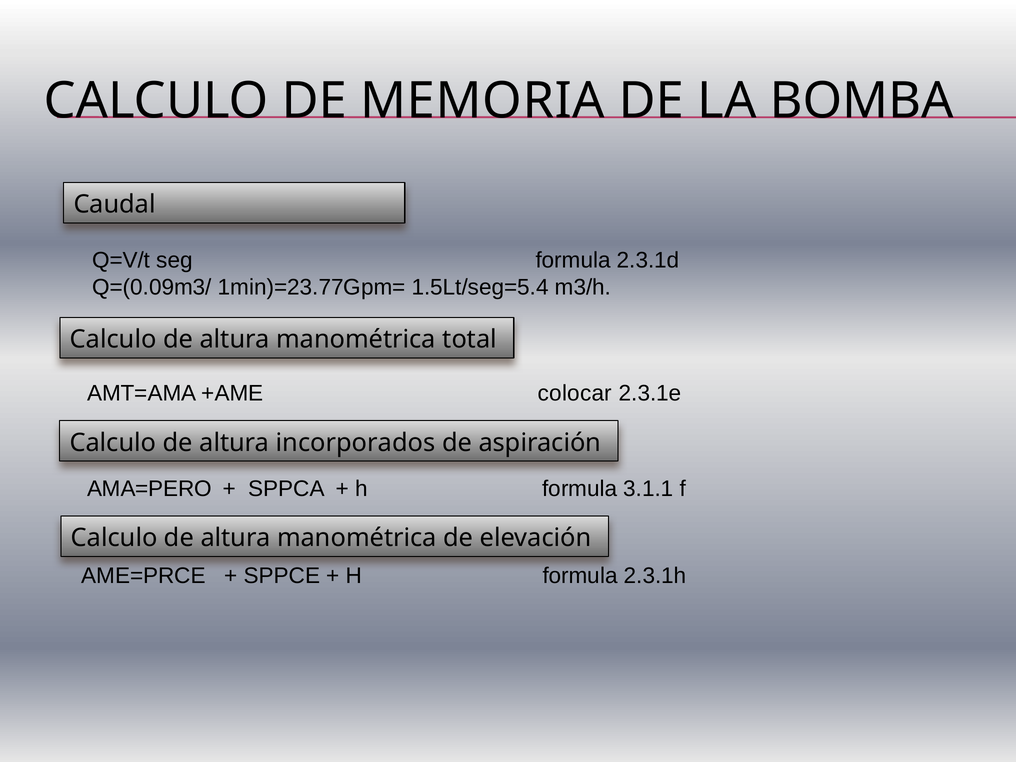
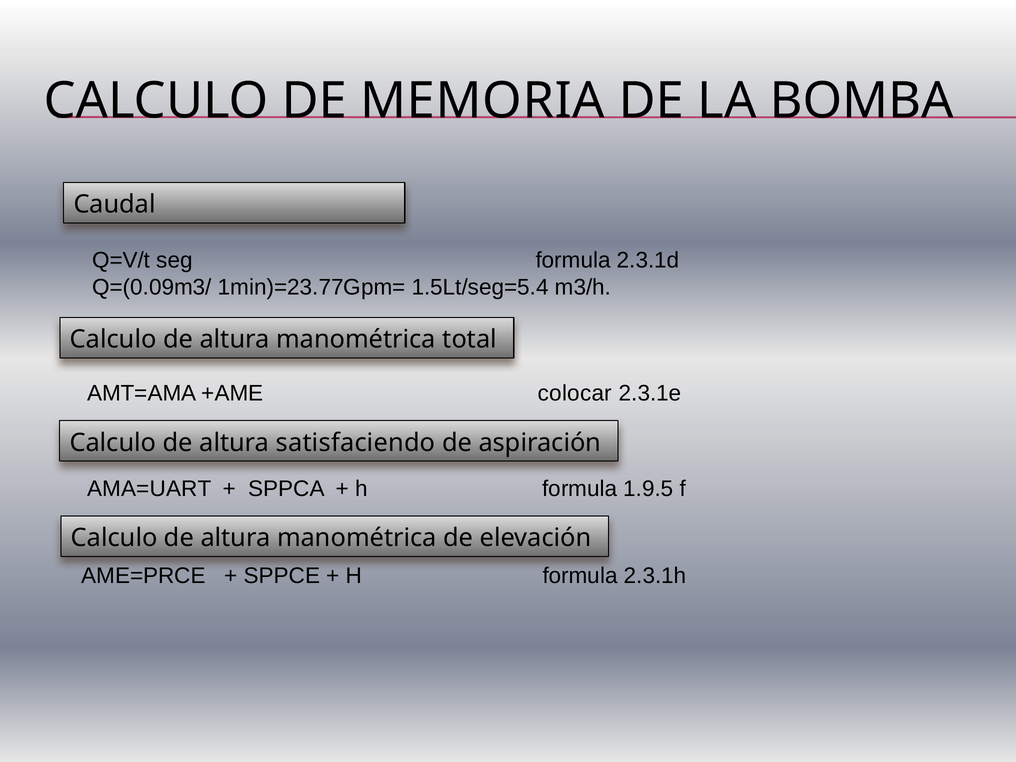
incorporados: incorporados -> satisfaciendo
AMA=PERO: AMA=PERO -> AMA=UART
3.1.1: 3.1.1 -> 1.9.5
